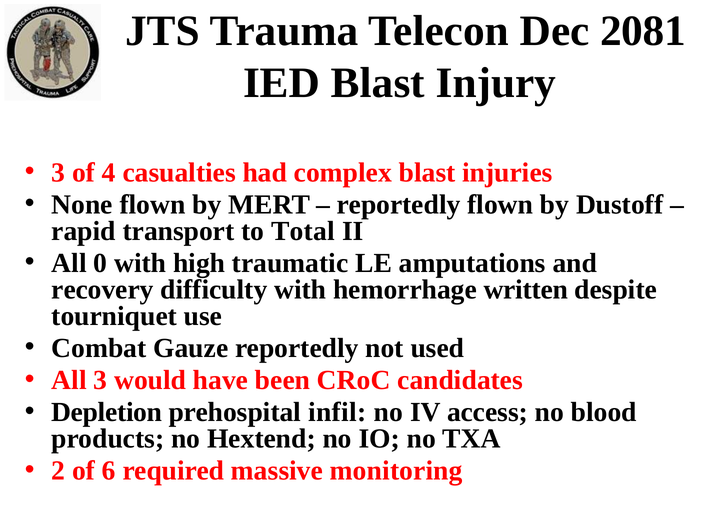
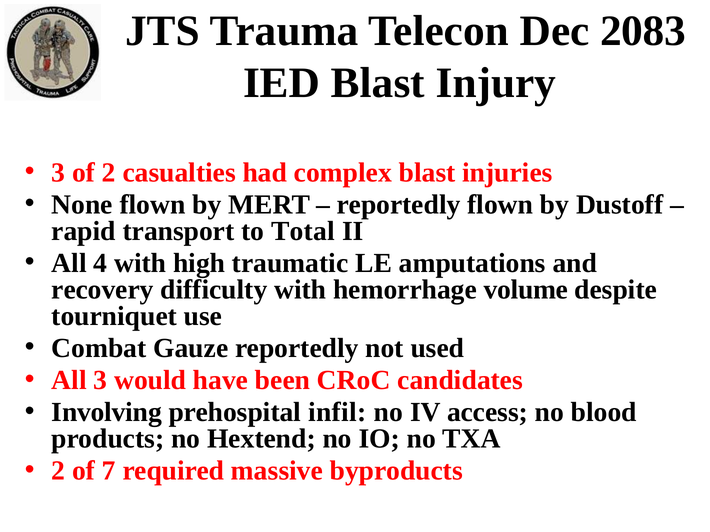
2081: 2081 -> 2083
of 4: 4 -> 2
0: 0 -> 4
written: written -> volume
Depletion: Depletion -> Involving
6: 6 -> 7
monitoring: monitoring -> byproducts
